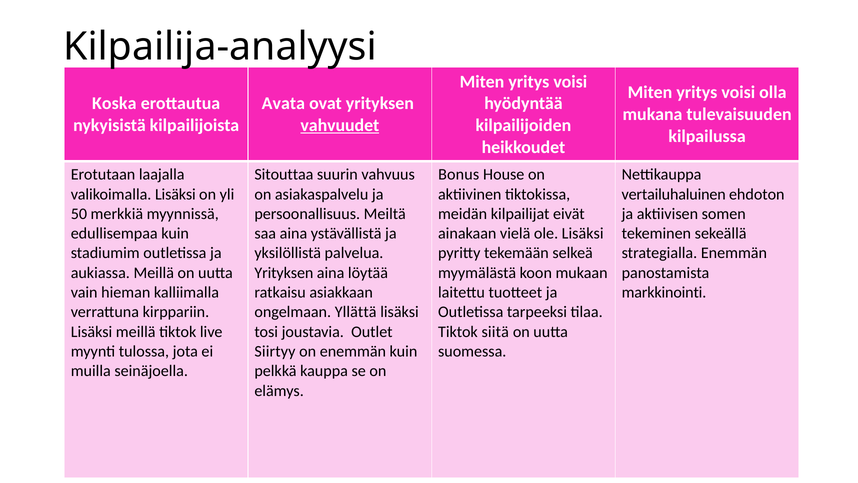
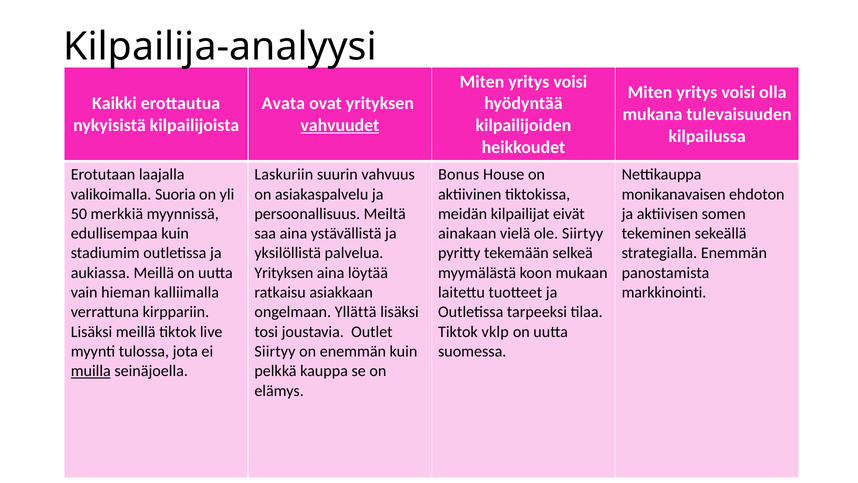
Koska: Koska -> Kaikki
Sitouttaa: Sitouttaa -> Laskuriin
valikoimalla Lisäksi: Lisäksi -> Suoria
vertailuhaluinen: vertailuhaluinen -> monikanavaisen
ole Lisäksi: Lisäksi -> Siirtyy
siitä: siitä -> vklp
muilla underline: none -> present
